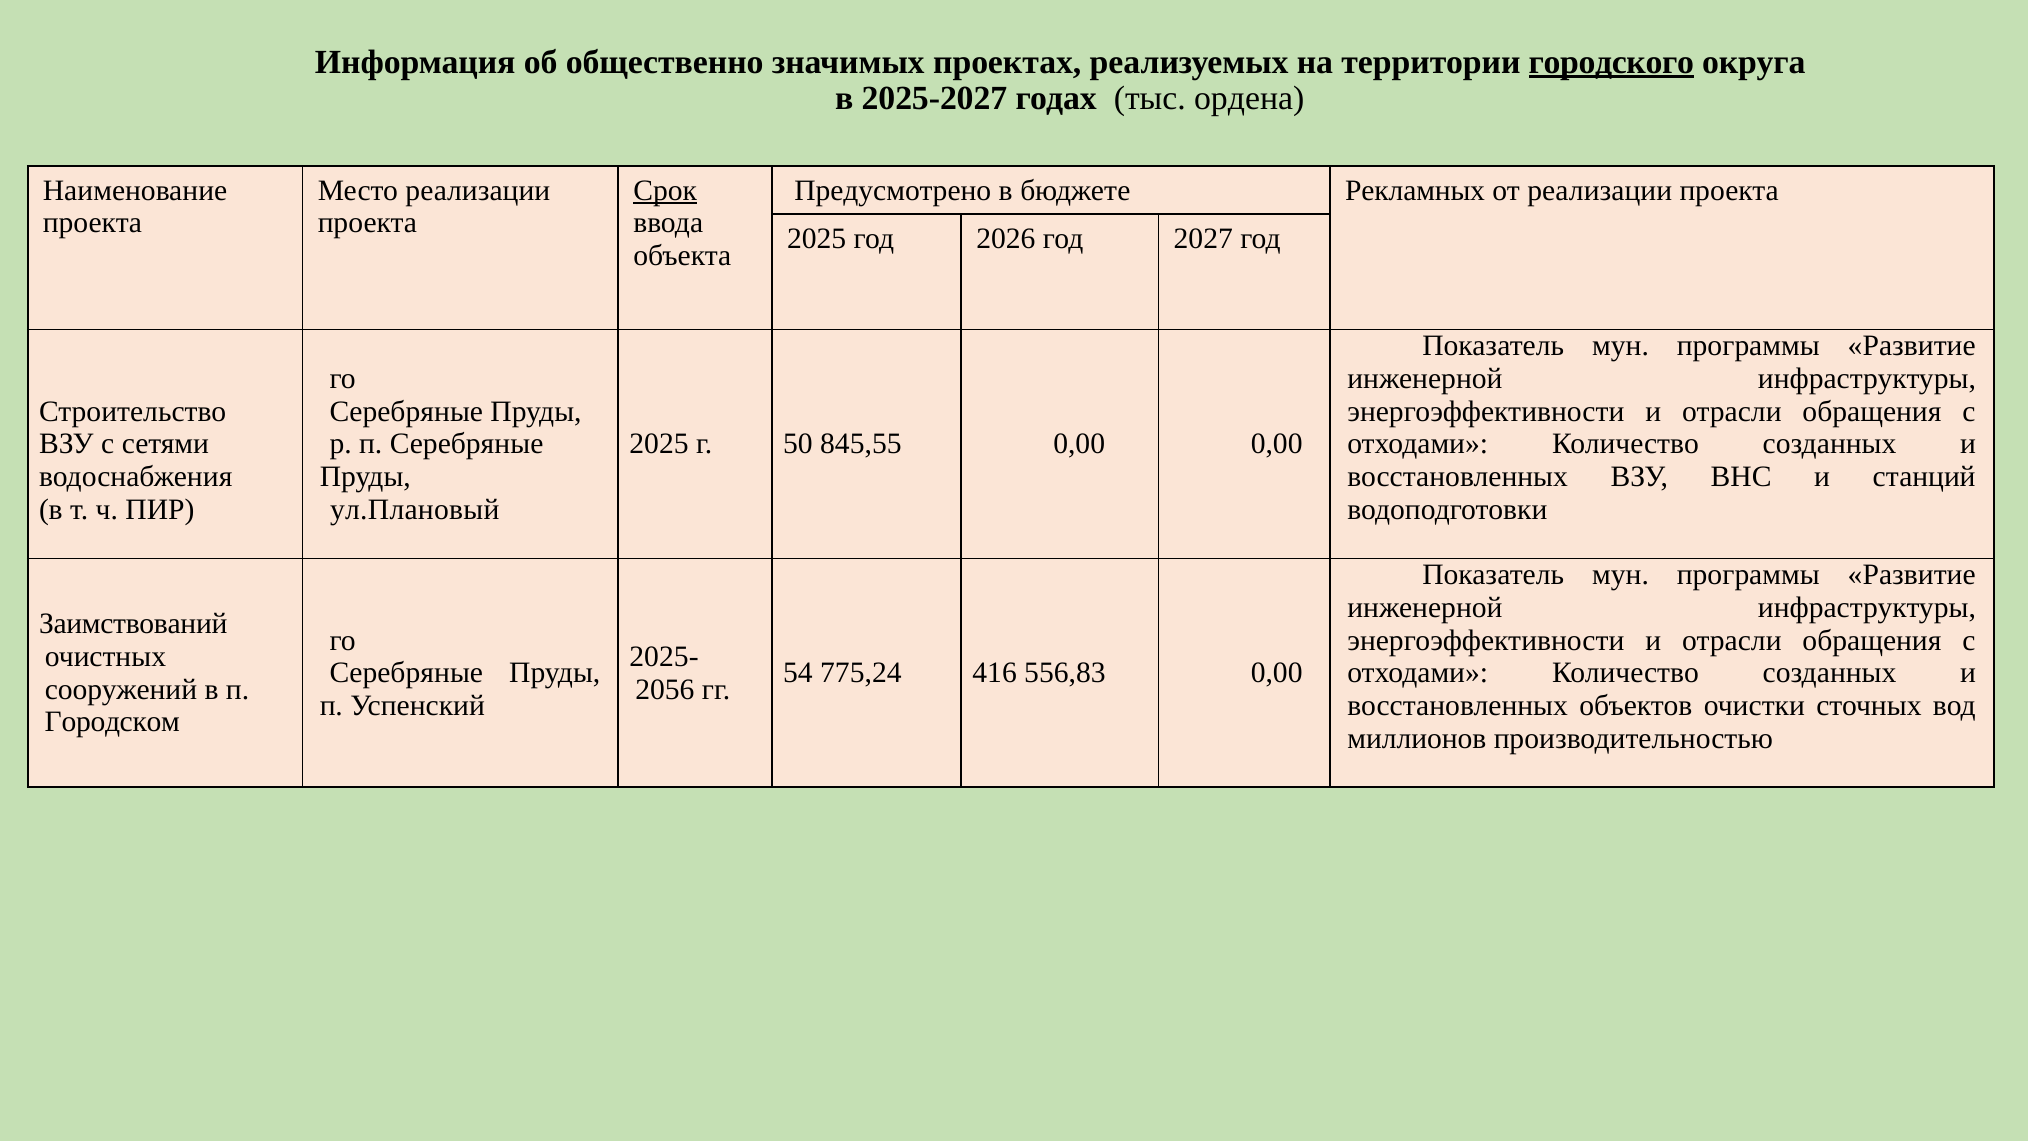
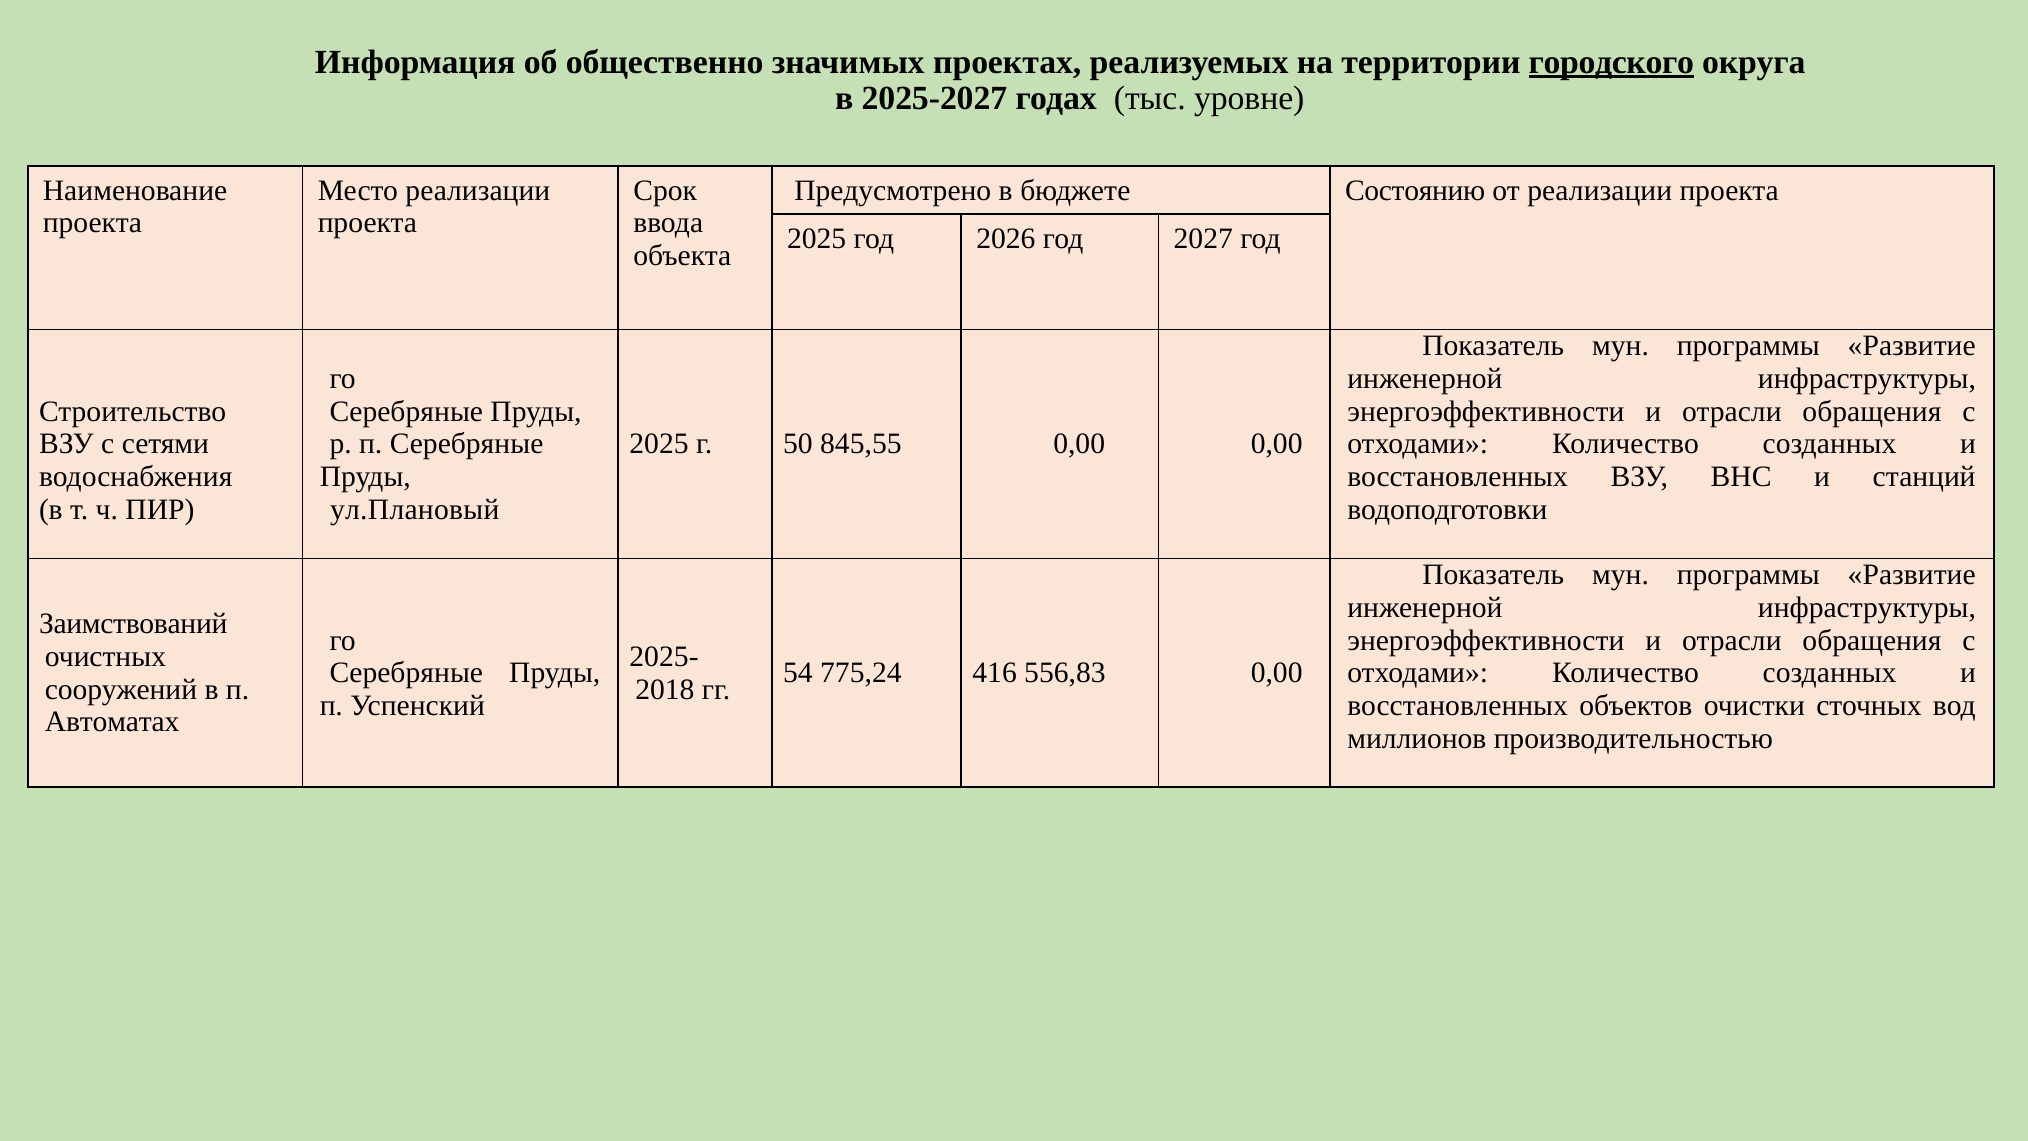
ордена: ордена -> уровне
Срок underline: present -> none
Рекламных: Рекламных -> Состоянию
2056: 2056 -> 2018
Городском: Городском -> Автоматах
